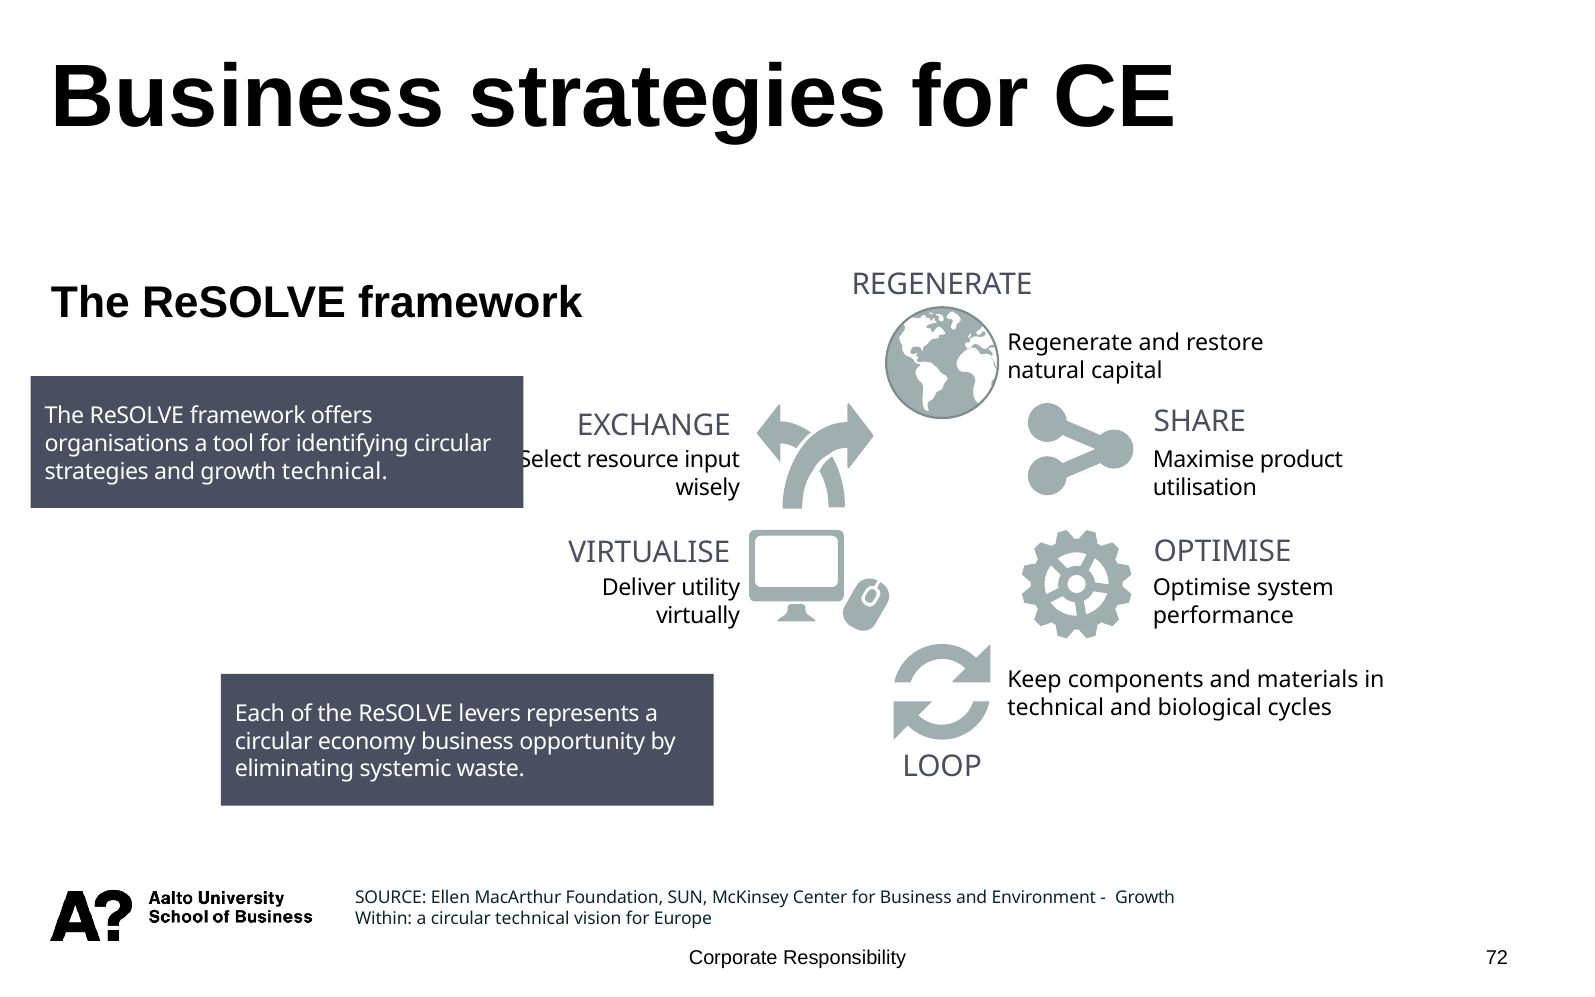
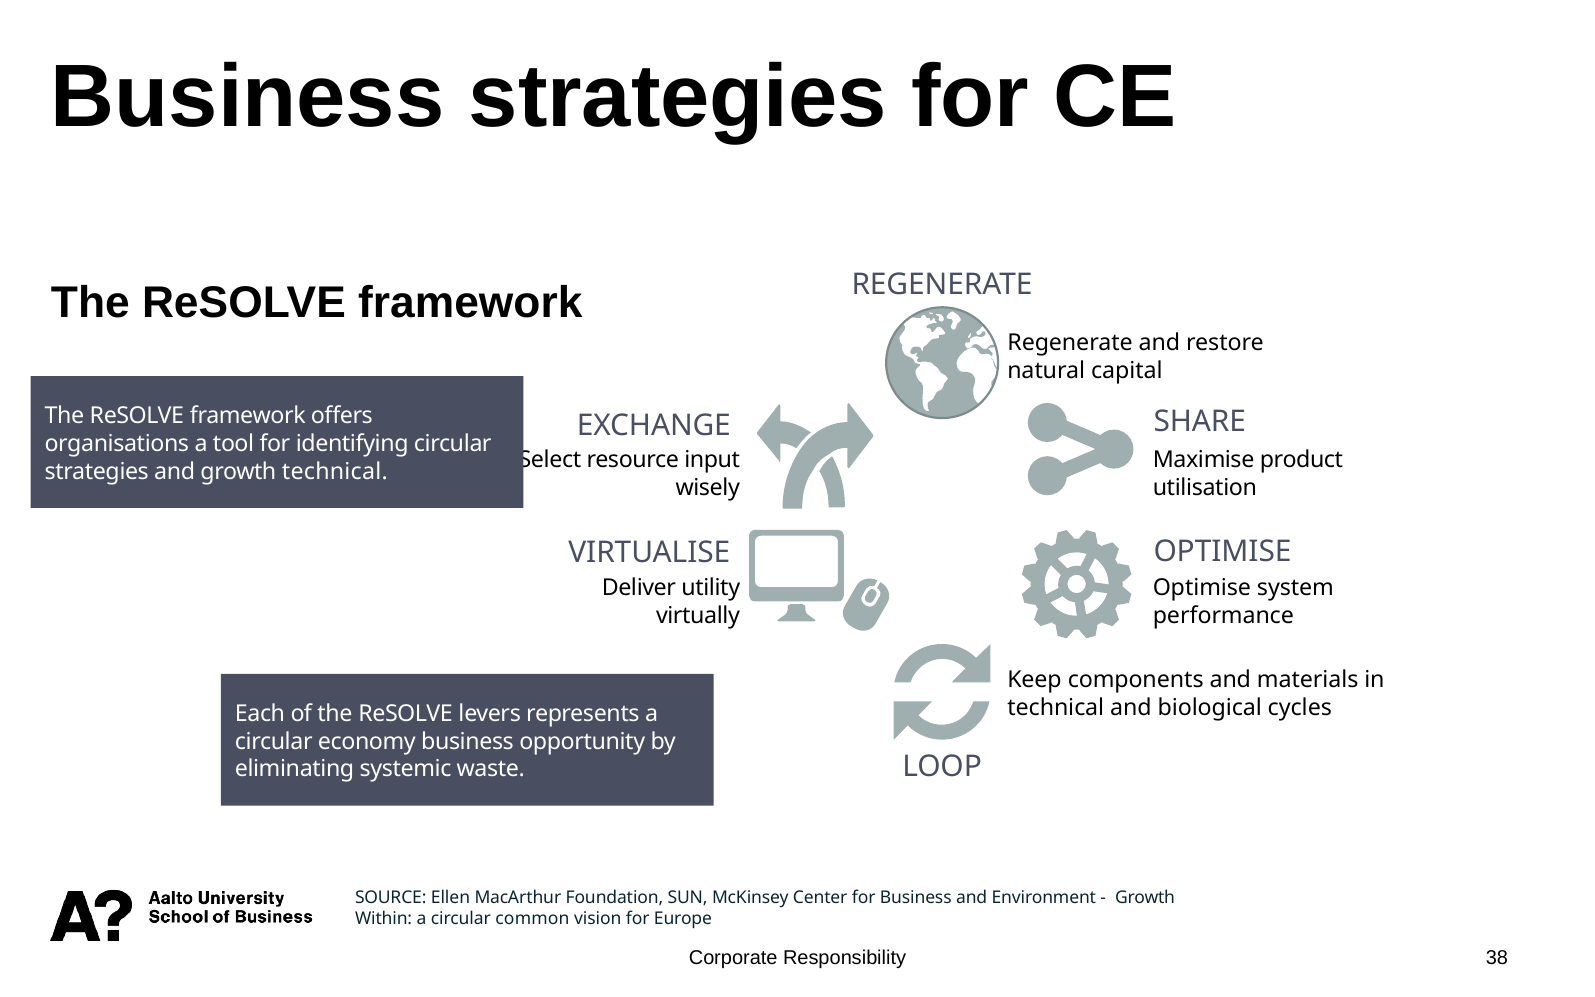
circular technical: technical -> common
72: 72 -> 38
